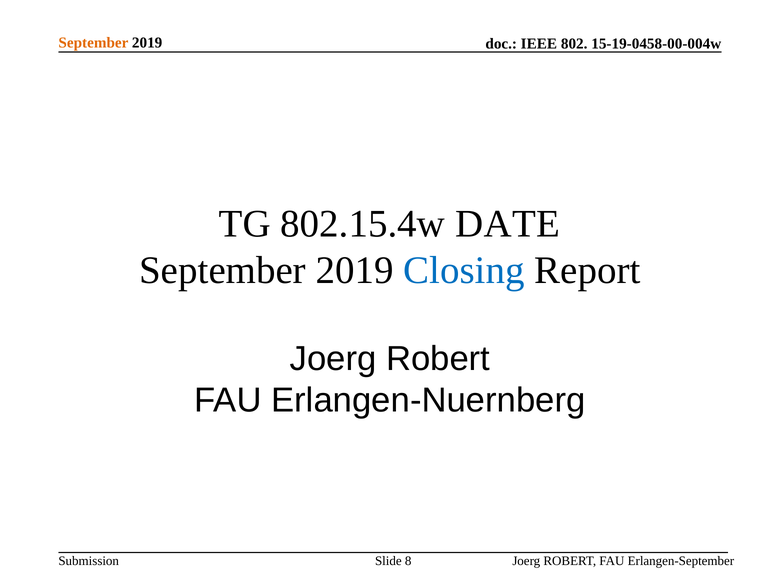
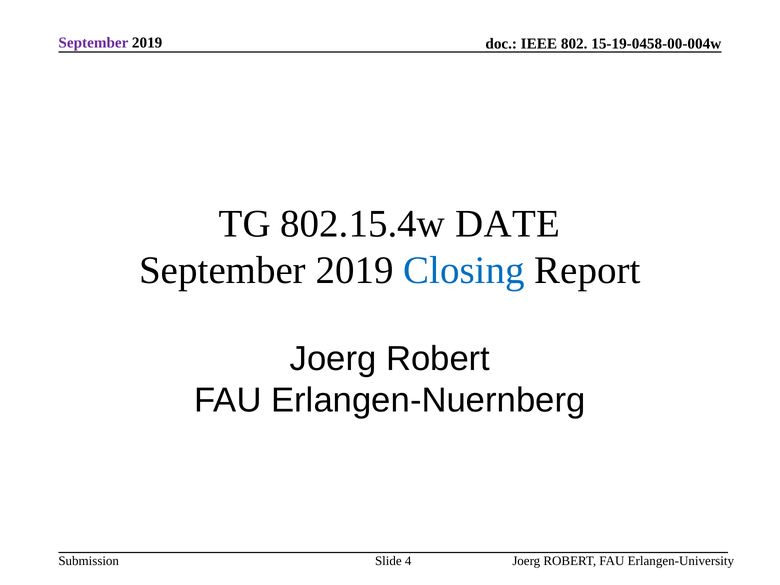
September at (93, 43) colour: orange -> purple
8: 8 -> 4
Erlangen-September: Erlangen-September -> Erlangen-University
